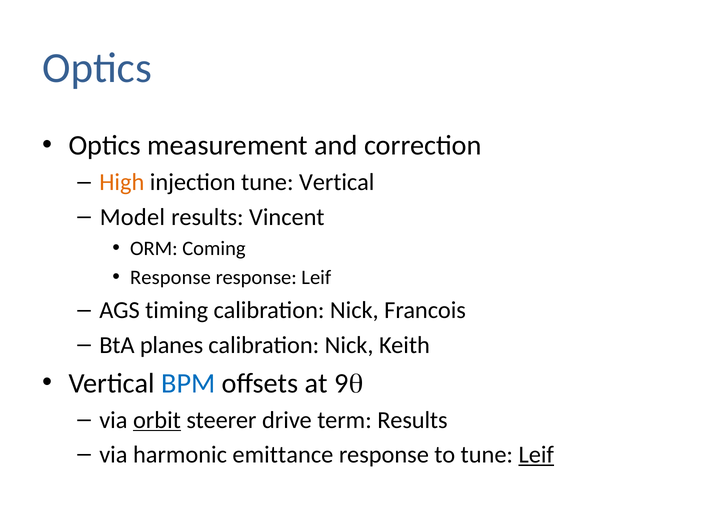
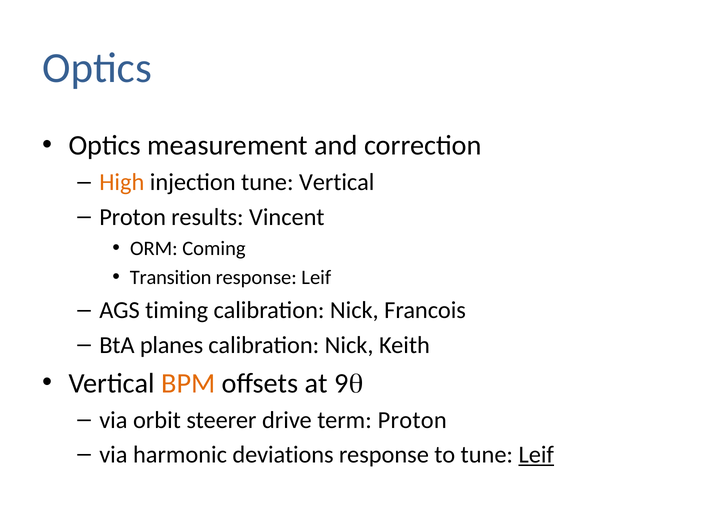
Model at (132, 217): Model -> Proton
Response at (170, 278): Response -> Transition
BPM colour: blue -> orange
orbit underline: present -> none
term Results: Results -> Proton
emittance: emittance -> deviations
